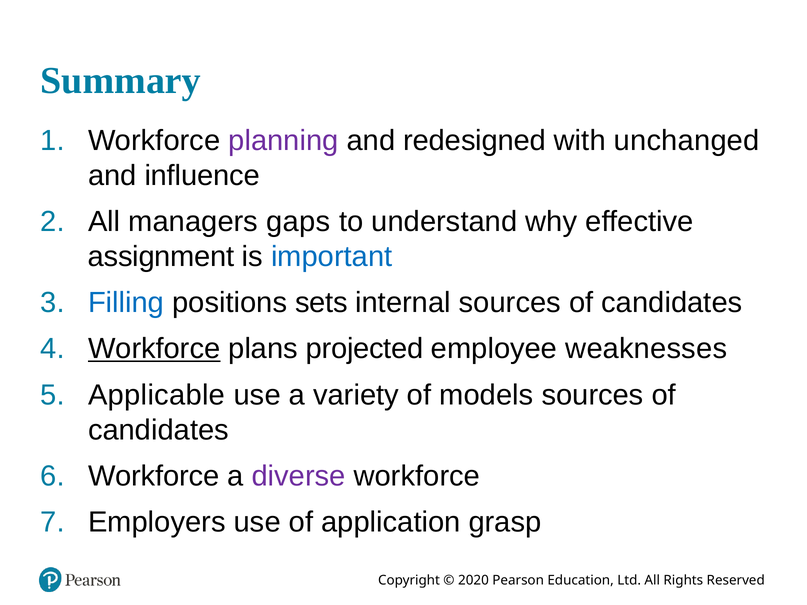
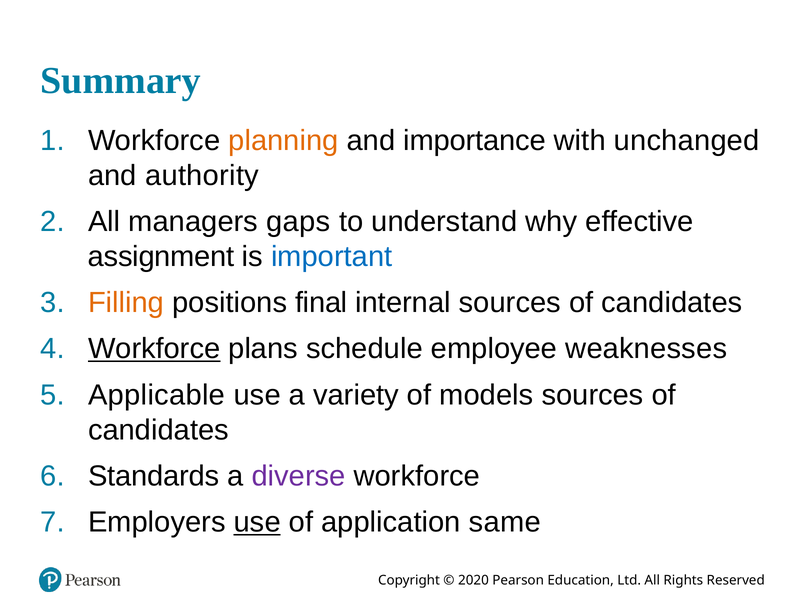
planning colour: purple -> orange
redesigned: redesigned -> importance
influence: influence -> authority
Filling colour: blue -> orange
sets: sets -> final
projected: projected -> schedule
Workforce at (154, 476): Workforce -> Standards
use at (257, 522) underline: none -> present
grasp: grasp -> same
